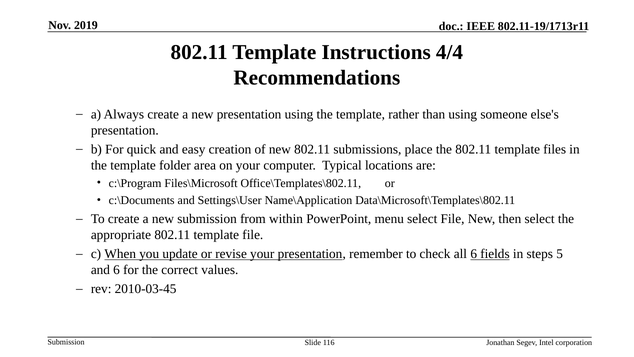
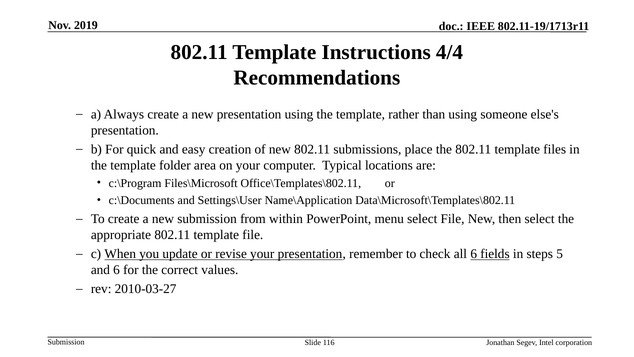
2010-03-45: 2010-03-45 -> 2010-03-27
